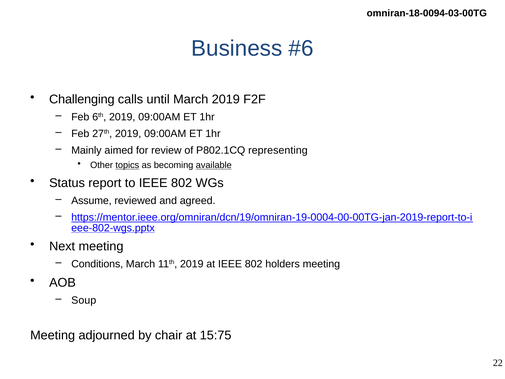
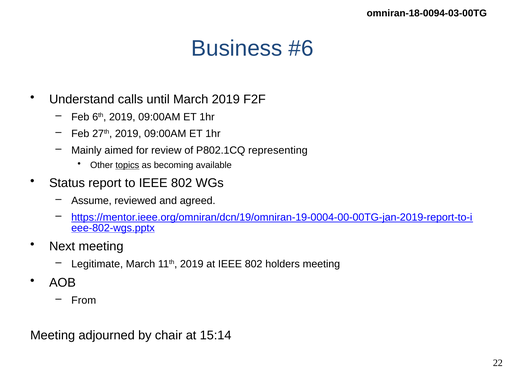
Challenging: Challenging -> Understand
available underline: present -> none
Conditions: Conditions -> Legitimate
Soup: Soup -> From
15:75: 15:75 -> 15:14
